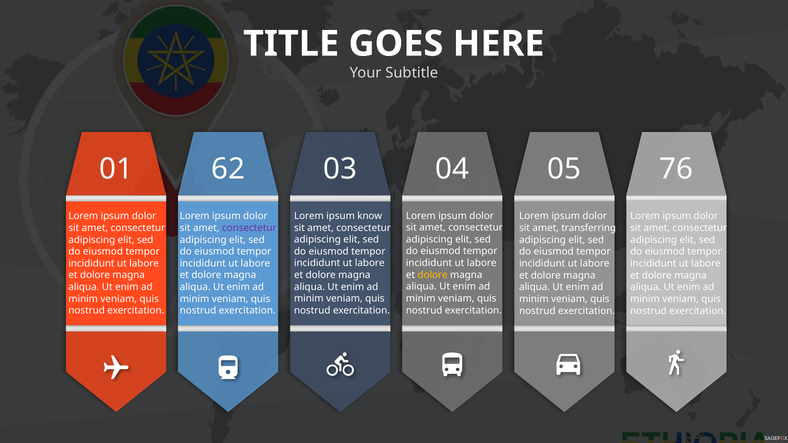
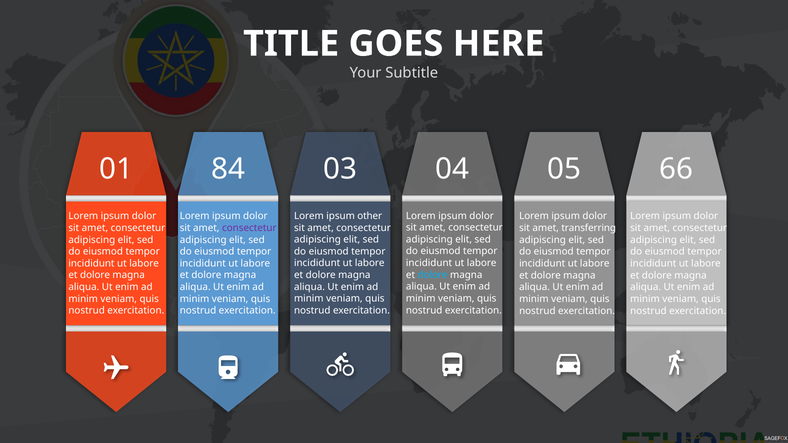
62: 62 -> 84
76: 76 -> 66
know: know -> other
dolore at (433, 275) colour: yellow -> light blue
